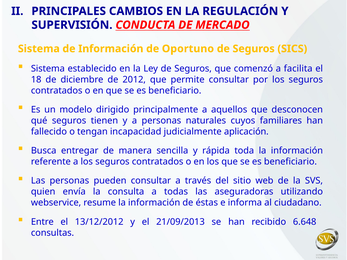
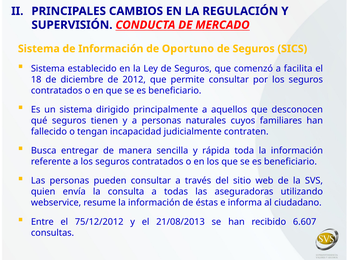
un modelo: modelo -> sistema
aplicación: aplicación -> contraten
13/12/2012: 13/12/2012 -> 75/12/2012
21/09/2013: 21/09/2013 -> 21/08/2013
6.648: 6.648 -> 6.607
